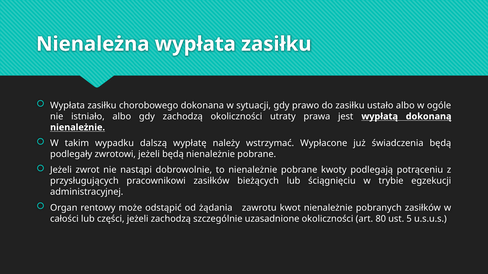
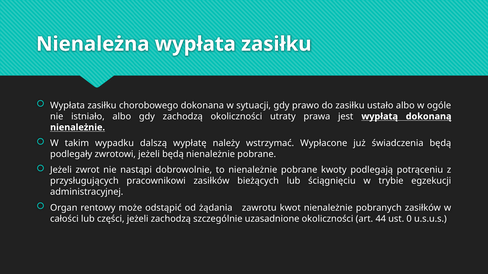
80: 80 -> 44
5: 5 -> 0
